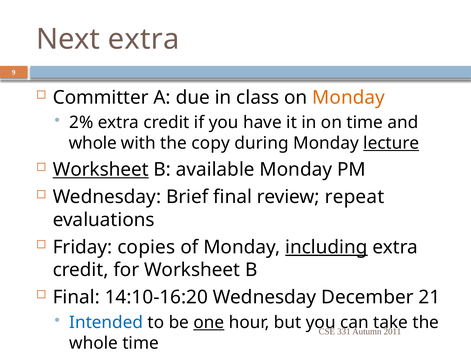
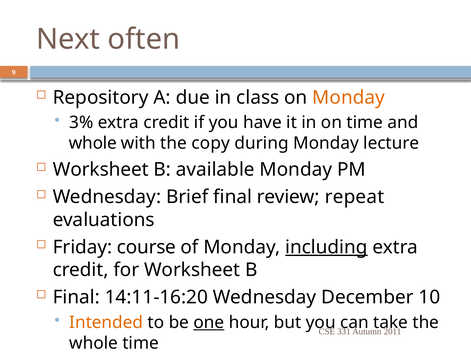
Next extra: extra -> often
Committer: Committer -> Repository
2%: 2% -> 3%
lecture underline: present -> none
Worksheet at (101, 170) underline: present -> none
copies: copies -> course
14:10-16:20: 14:10-16:20 -> 14:11-16:20
21: 21 -> 10
Intended colour: blue -> orange
